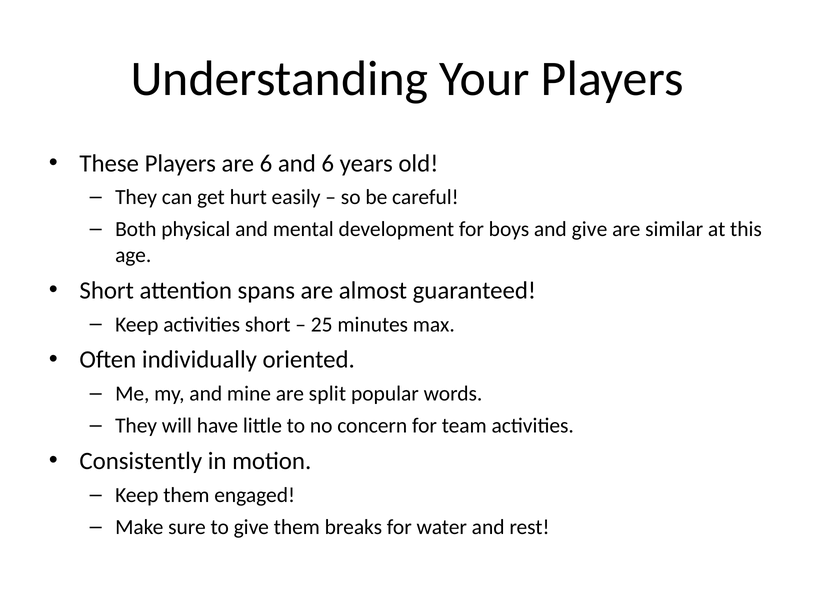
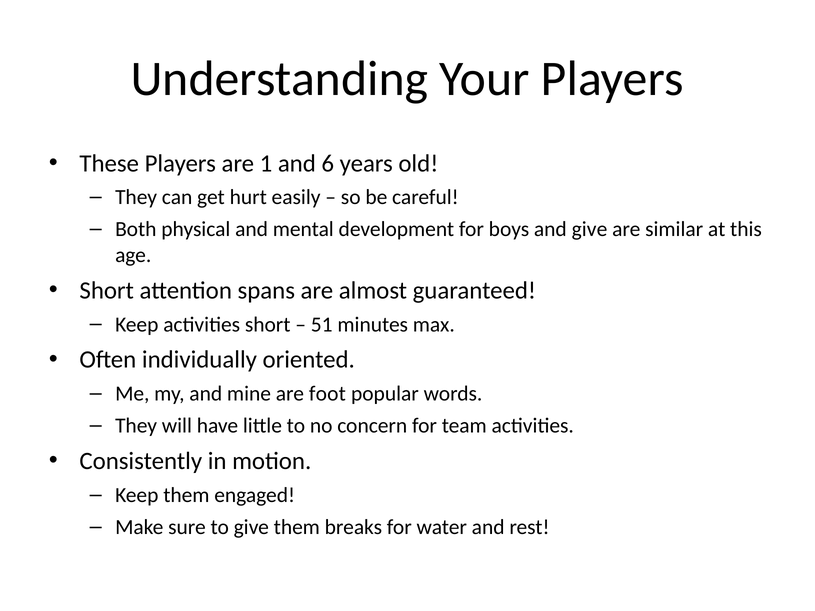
are 6: 6 -> 1
25: 25 -> 51
split: split -> foot
